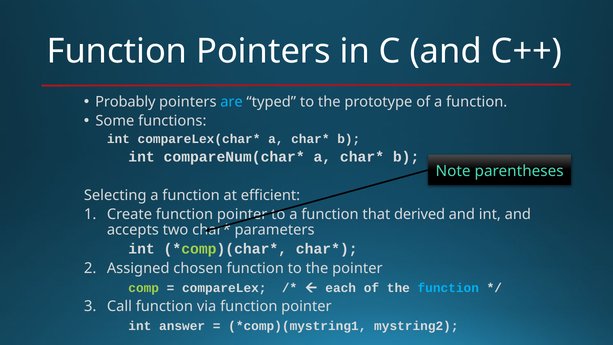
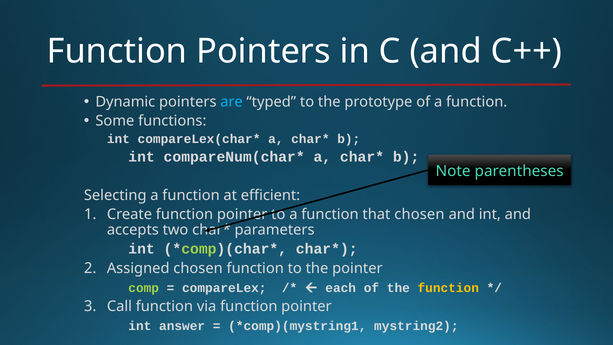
Probably: Probably -> Dynamic
that derived: derived -> chosen
function at (448, 288) colour: light blue -> yellow
